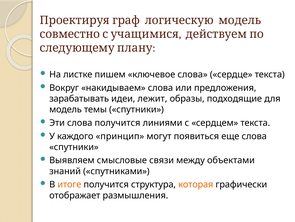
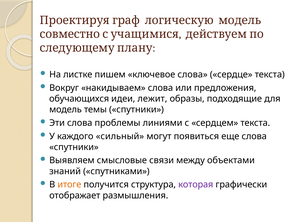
зарабатывать: зарабатывать -> обучающихся
слова получится: получится -> проблемы
принцип: принцип -> сильный
которая colour: orange -> purple
